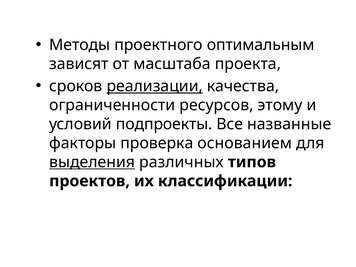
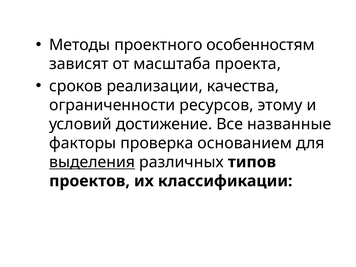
оптимальным: оптимальным -> особенностям
реализации underline: present -> none
подпроекты: подпроекты -> достижение
